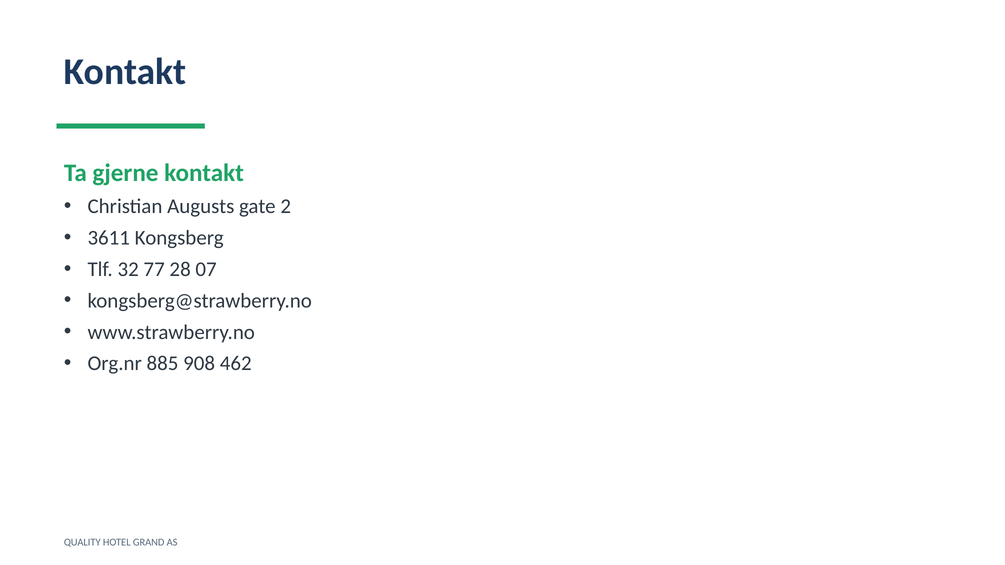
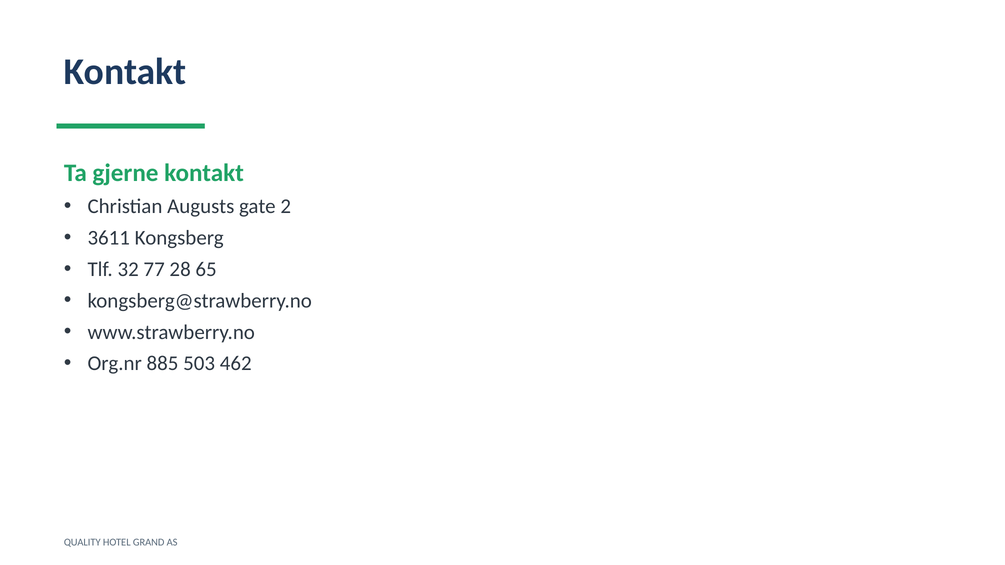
07: 07 -> 65
908: 908 -> 503
